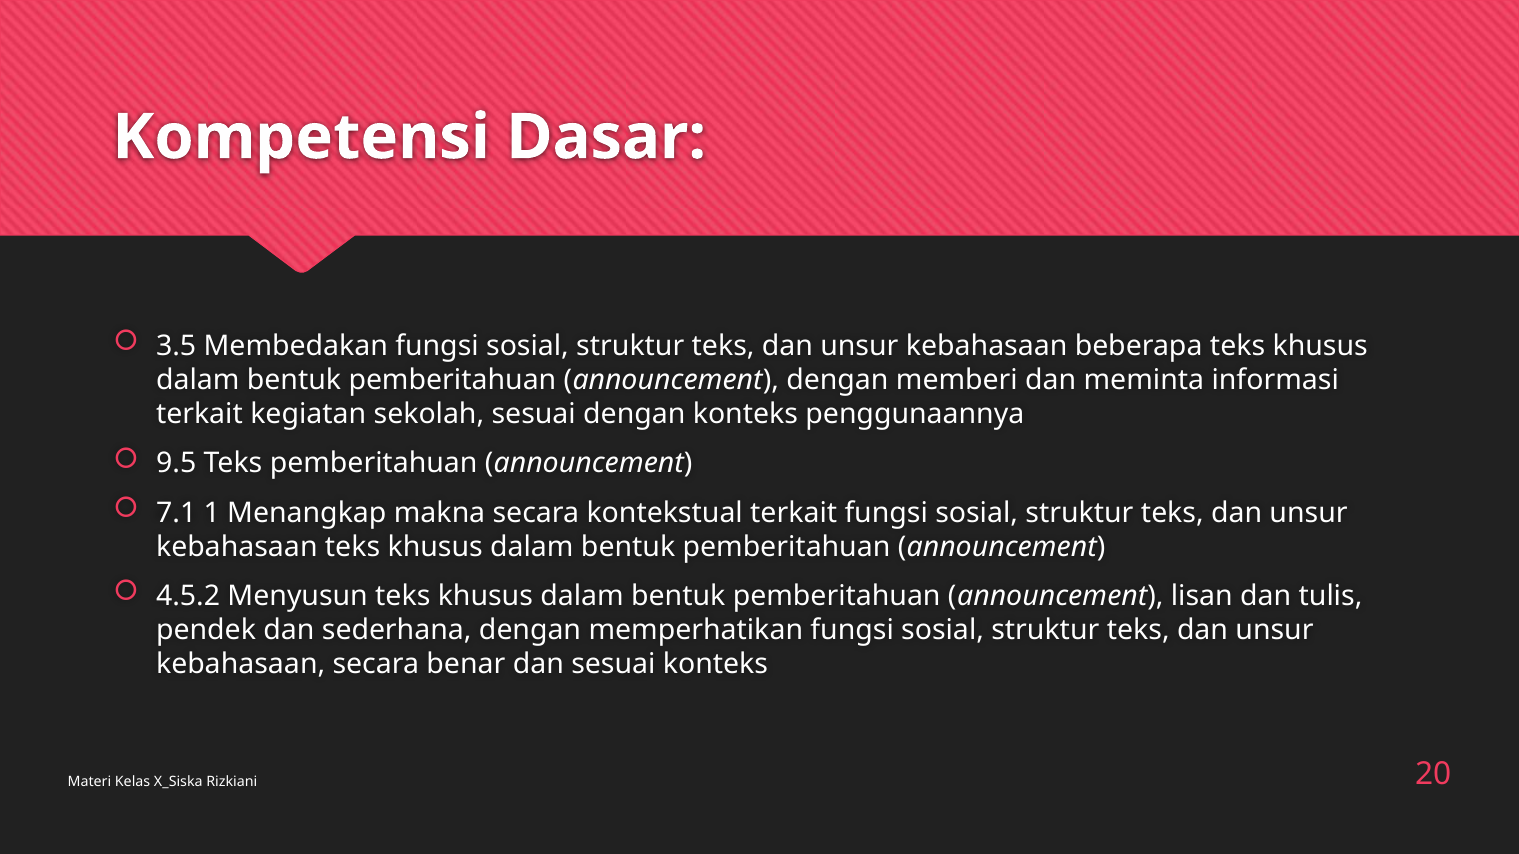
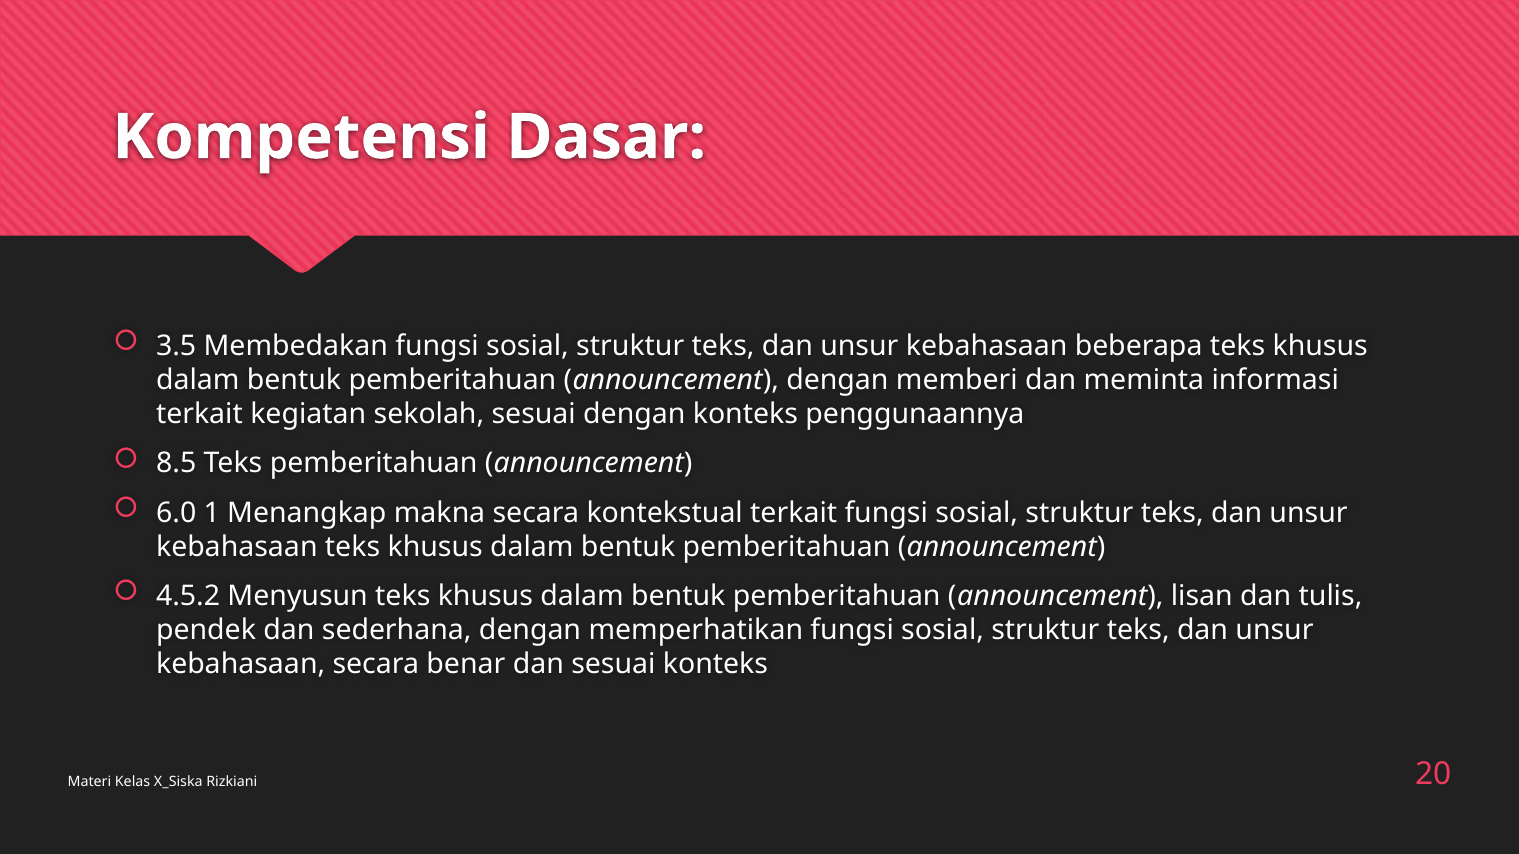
9.5: 9.5 -> 8.5
7.1: 7.1 -> 6.0
